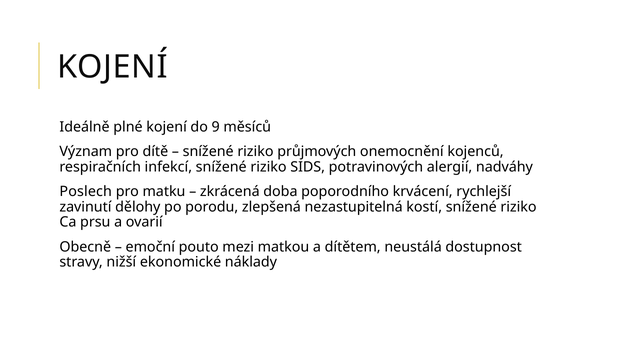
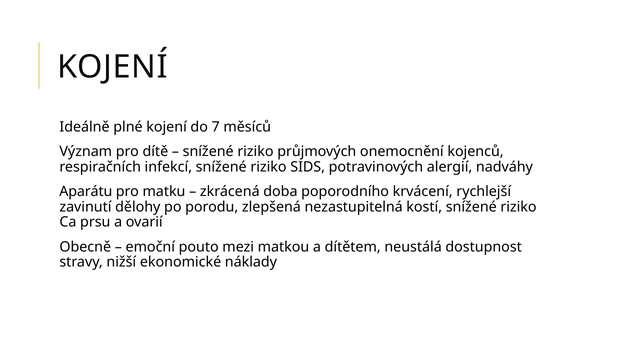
9: 9 -> 7
Poslech: Poslech -> Aparátu
